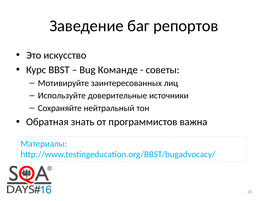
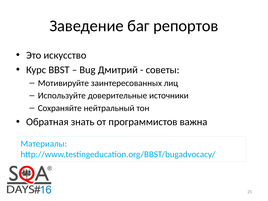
Команде: Команде -> Дмитрий
